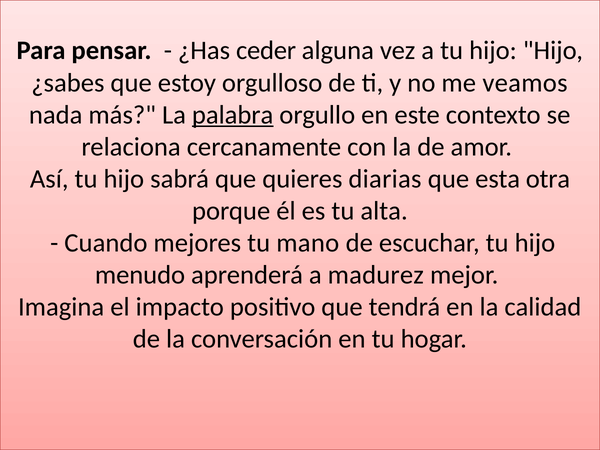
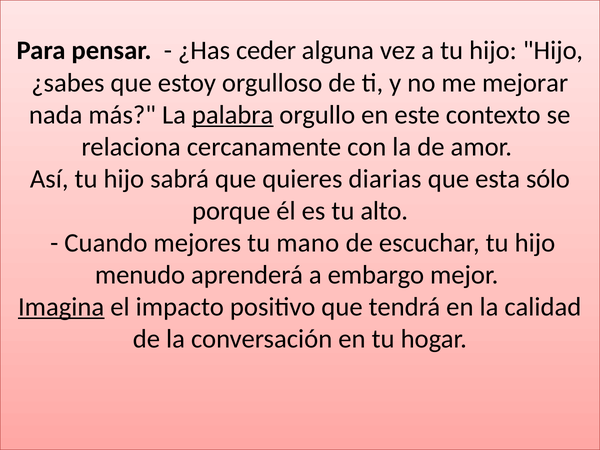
veamos: veamos -> mejorar
otra: otra -> sólo
alta: alta -> alto
madurez: madurez -> embargo
Imagina underline: none -> present
